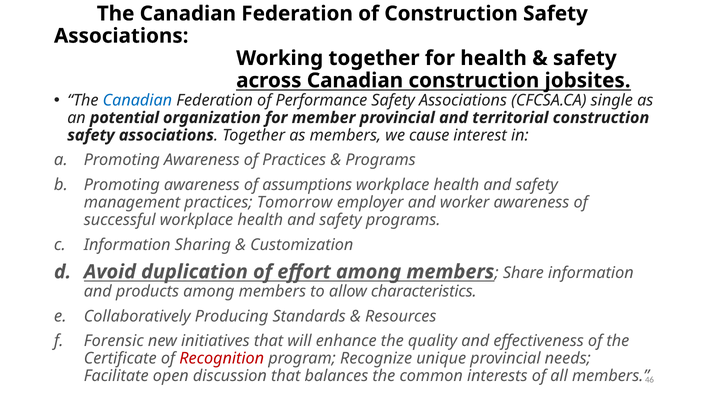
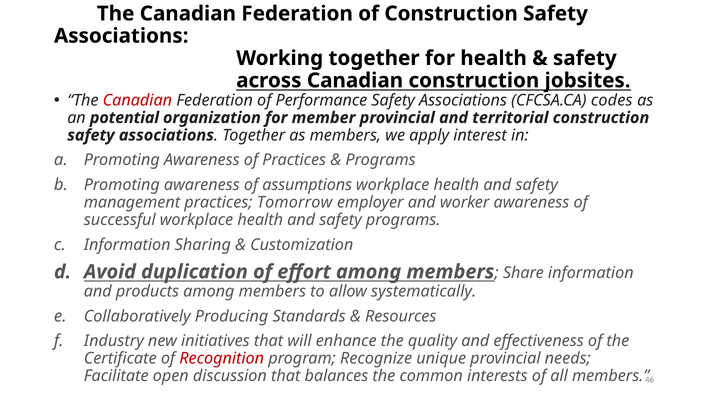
Canadian at (137, 100) colour: blue -> red
single: single -> codes
cause: cause -> apply
characteristics: characteristics -> systematically
Forensic: Forensic -> Industry
